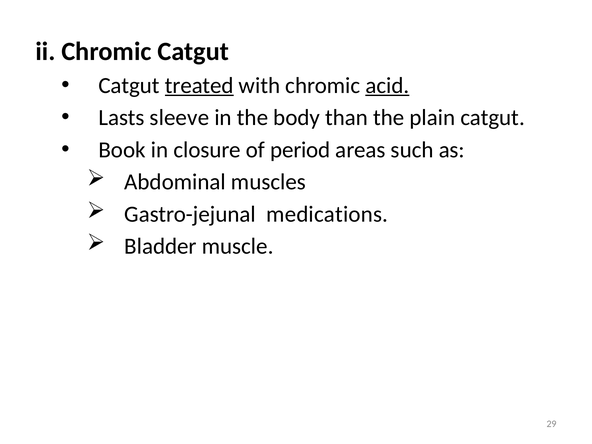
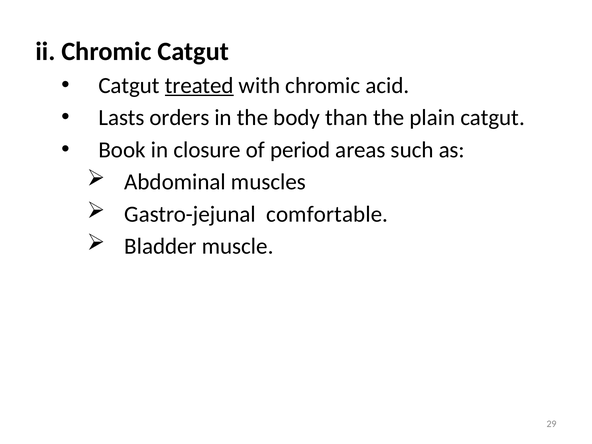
acid underline: present -> none
sleeve: sleeve -> orders
medications: medications -> comfortable
